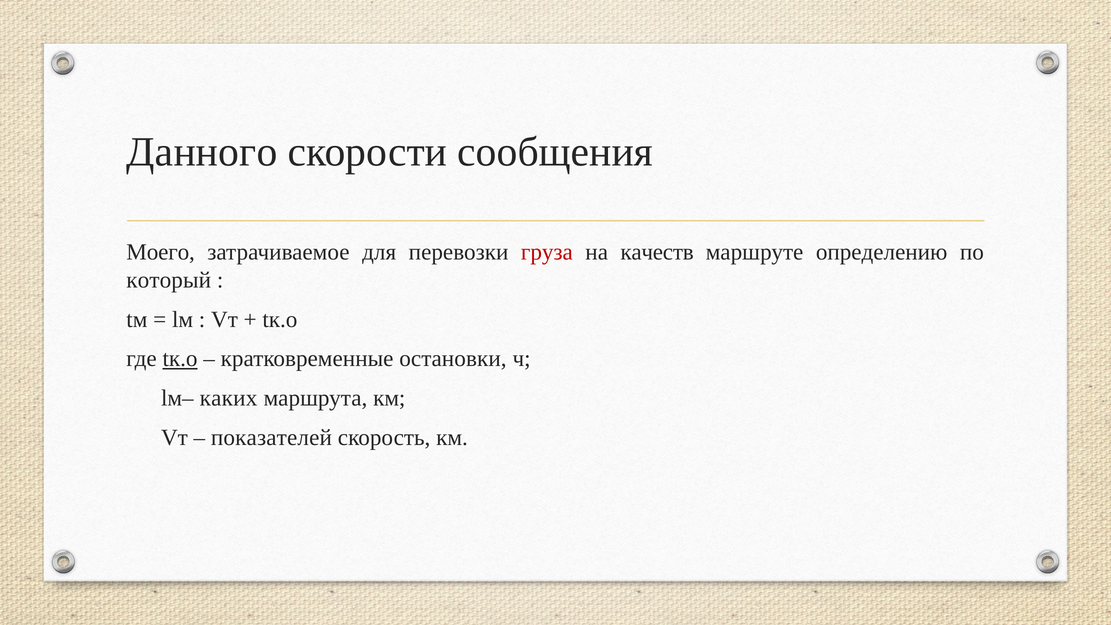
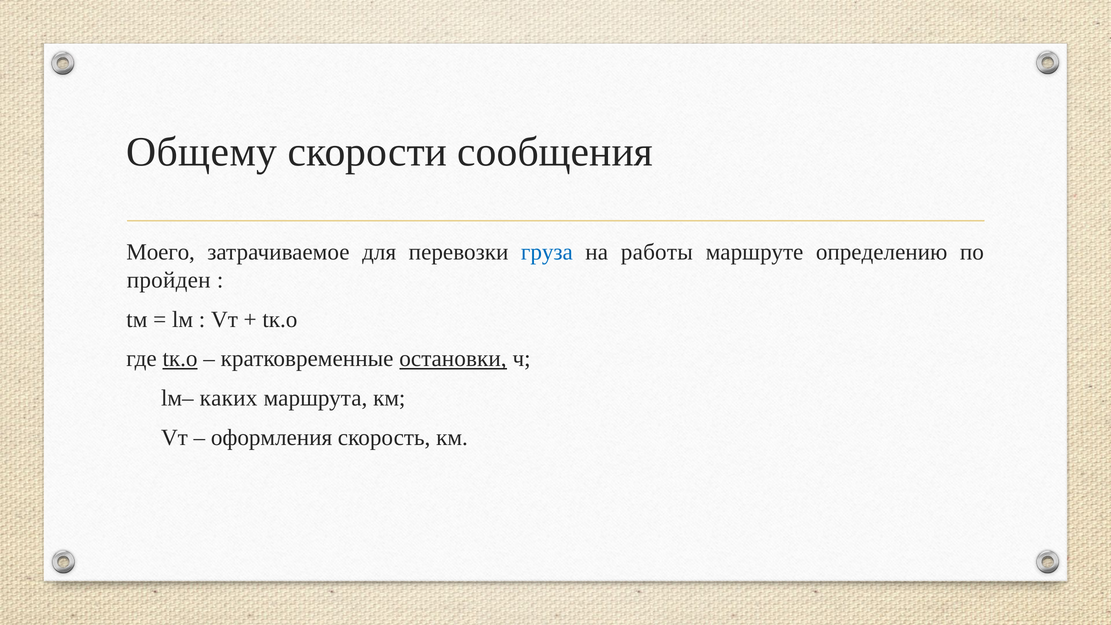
Данного: Данного -> Общему
груза colour: red -> blue
качеств: качеств -> работы
который: который -> пройден
остановки underline: none -> present
показателей: показателей -> оформления
